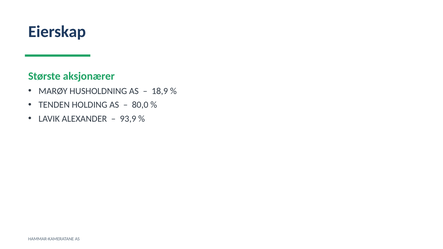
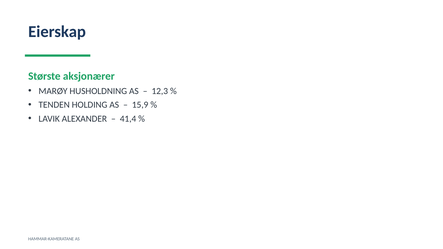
18,9: 18,9 -> 12,3
80,0: 80,0 -> 15,9
93,9: 93,9 -> 41,4
